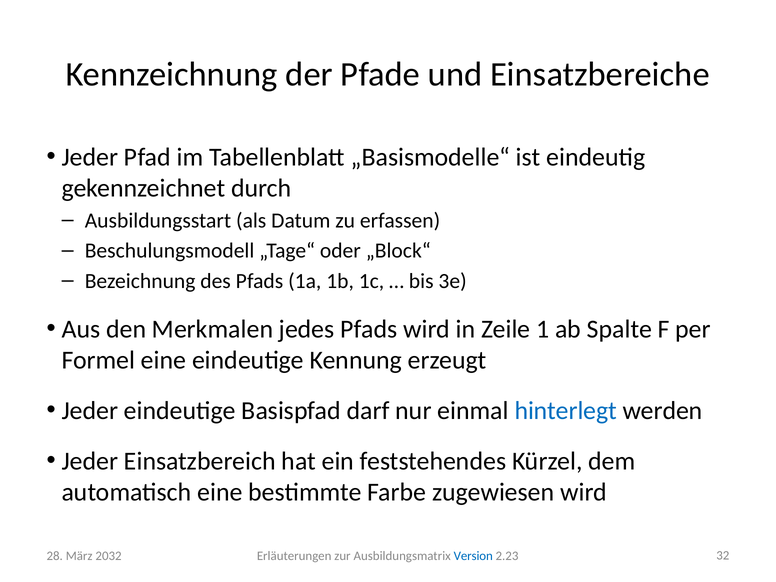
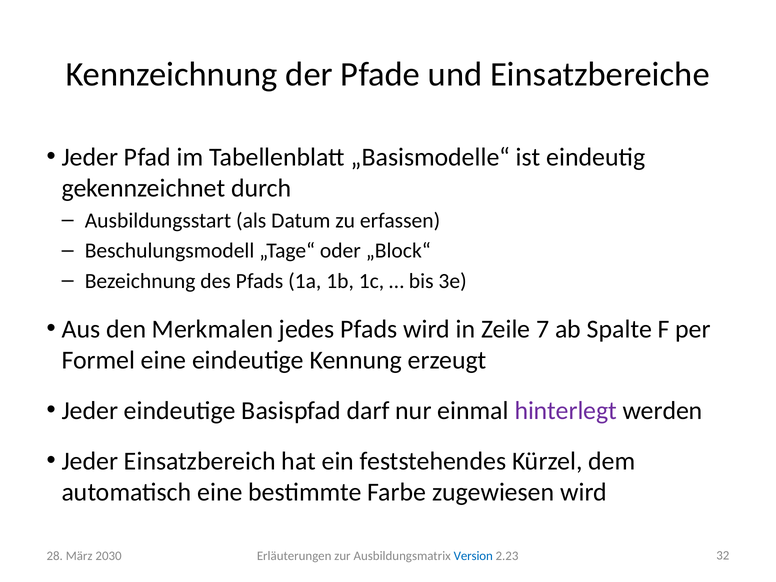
1: 1 -> 7
hinterlegt colour: blue -> purple
2032: 2032 -> 2030
